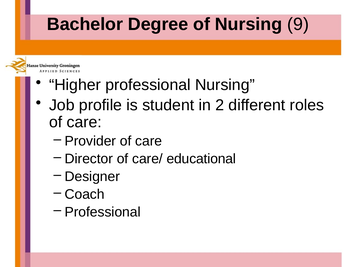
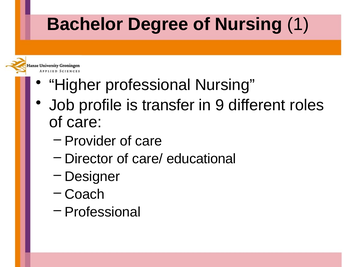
9: 9 -> 1
student: student -> transfer
2: 2 -> 9
